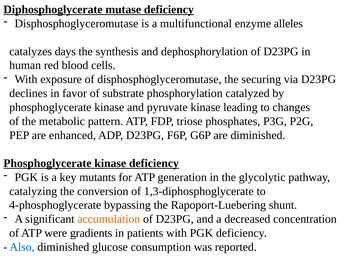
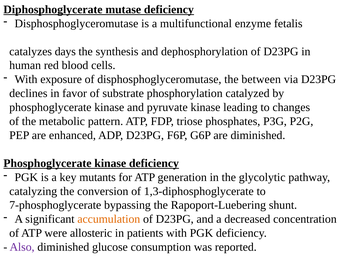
alleles: alleles -> fetalis
securing: securing -> between
4-phosphoglycerate: 4-phosphoglycerate -> 7-phosphoglycerate
gradients: gradients -> allosteric
Also colour: blue -> purple
